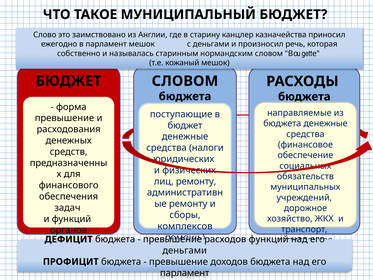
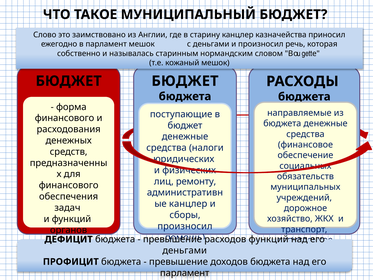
СЛОВОМ at (185, 81): СЛОВОМ -> БЮДЖЕТ
превышение at (64, 118): превышение -> финансового
ремонту at (188, 204): ремонту -> канцлер
комплексов at (185, 226): комплексов -> произносил
